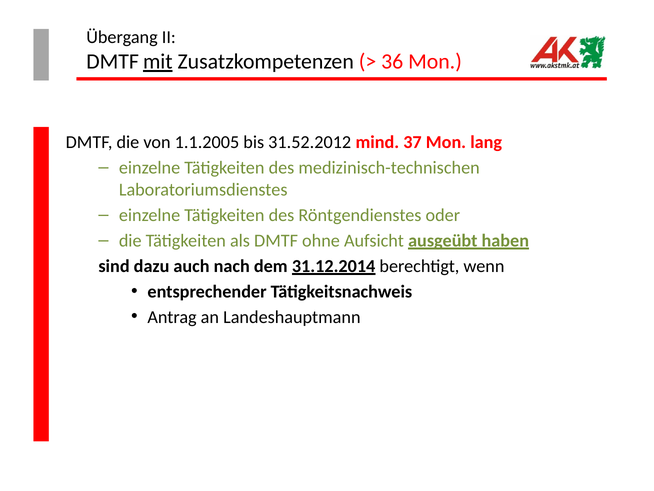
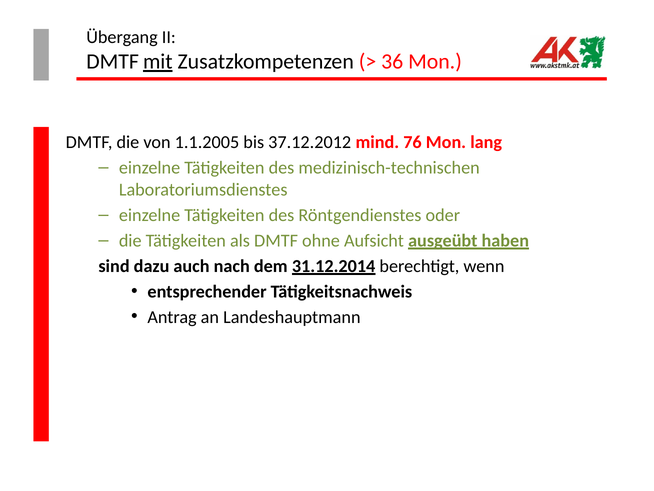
31.52.2012: 31.52.2012 -> 37.12.2012
37: 37 -> 76
